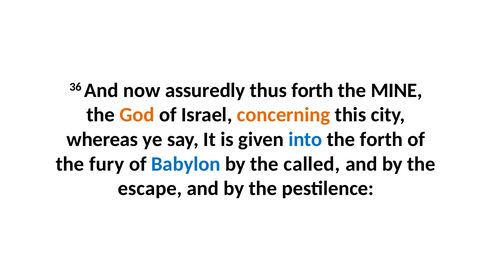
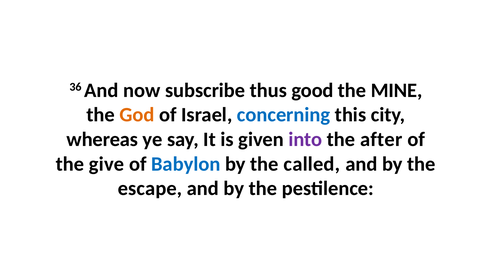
assuredly: assuredly -> subscribe
thus forth: forth -> good
concerning colour: orange -> blue
into colour: blue -> purple
the forth: forth -> after
fury: fury -> give
